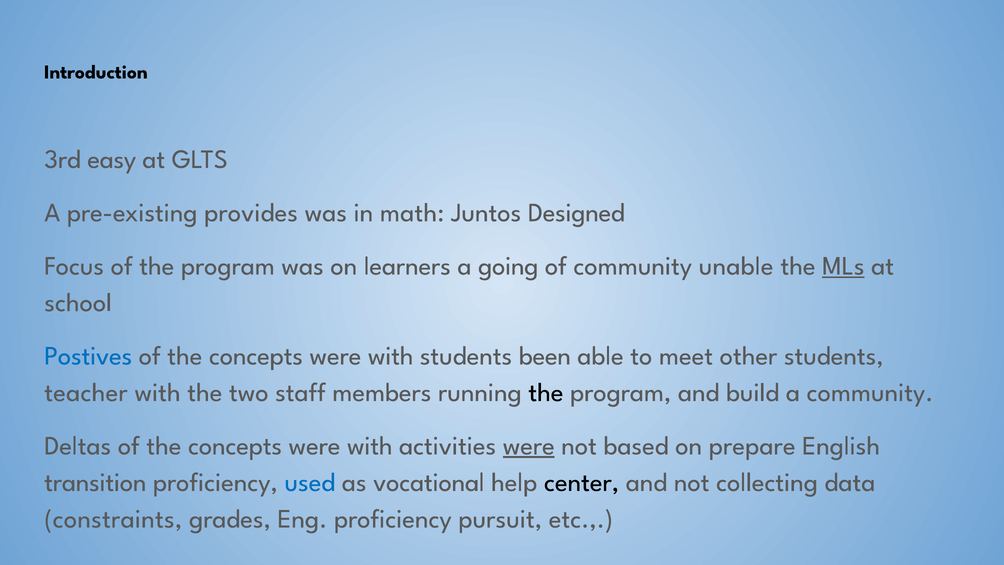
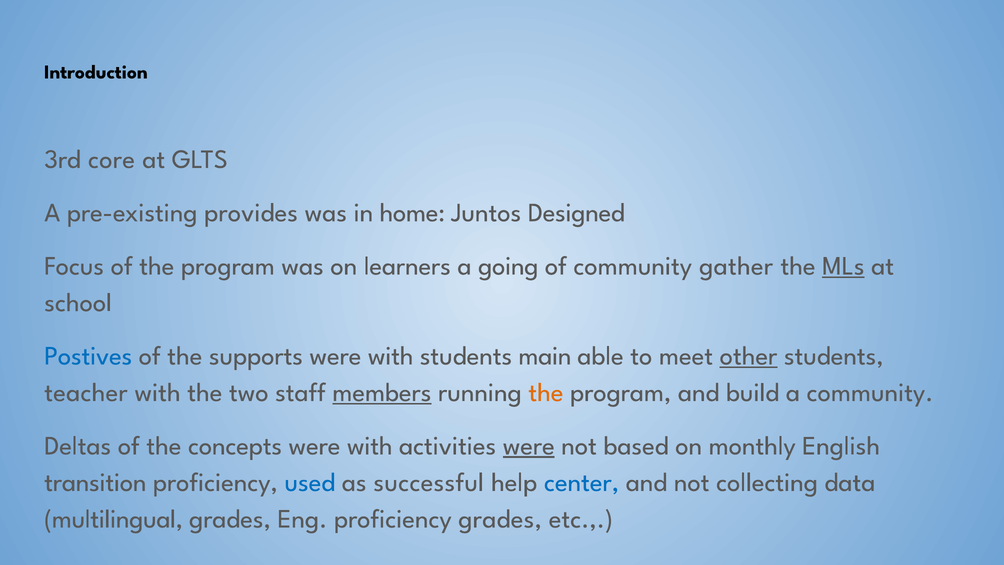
easy: easy -> core
math: math -> home
unable: unable -> gather
concepts at (256, 356): concepts -> supports
been: been -> main
other underline: none -> present
members underline: none -> present
the at (546, 392) colour: black -> orange
prepare: prepare -> monthly
vocational: vocational -> successful
center colour: black -> blue
constraints: constraints -> multilingual
proficiency pursuit: pursuit -> grades
